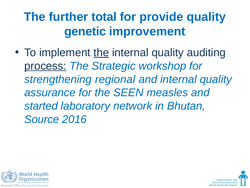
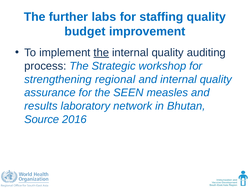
total: total -> labs
provide: provide -> staffing
genetic: genetic -> budget
process underline: present -> none
started: started -> results
